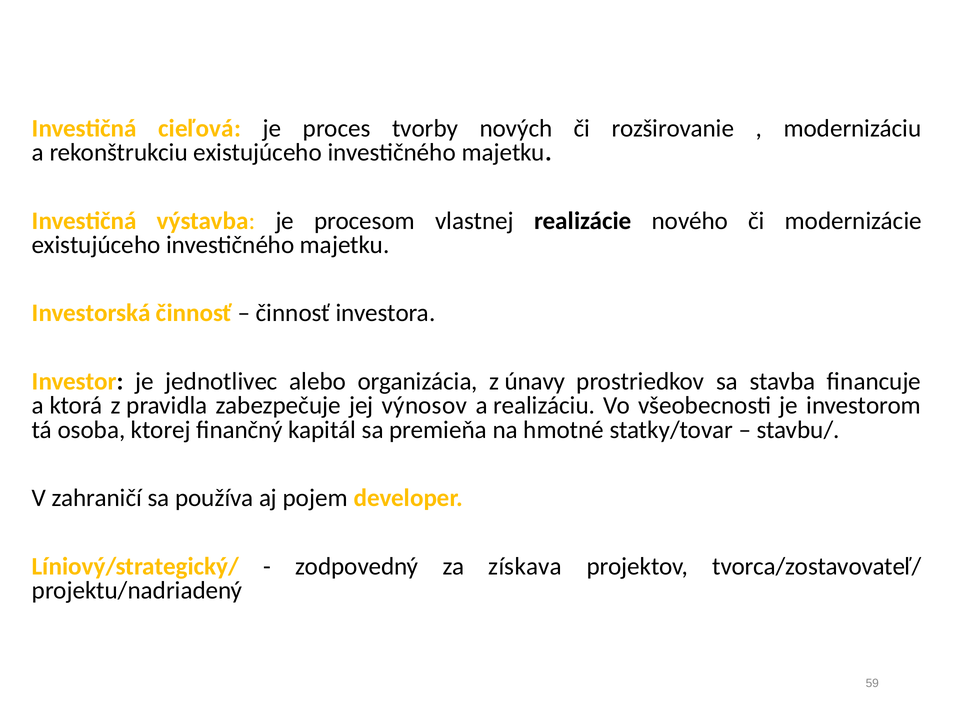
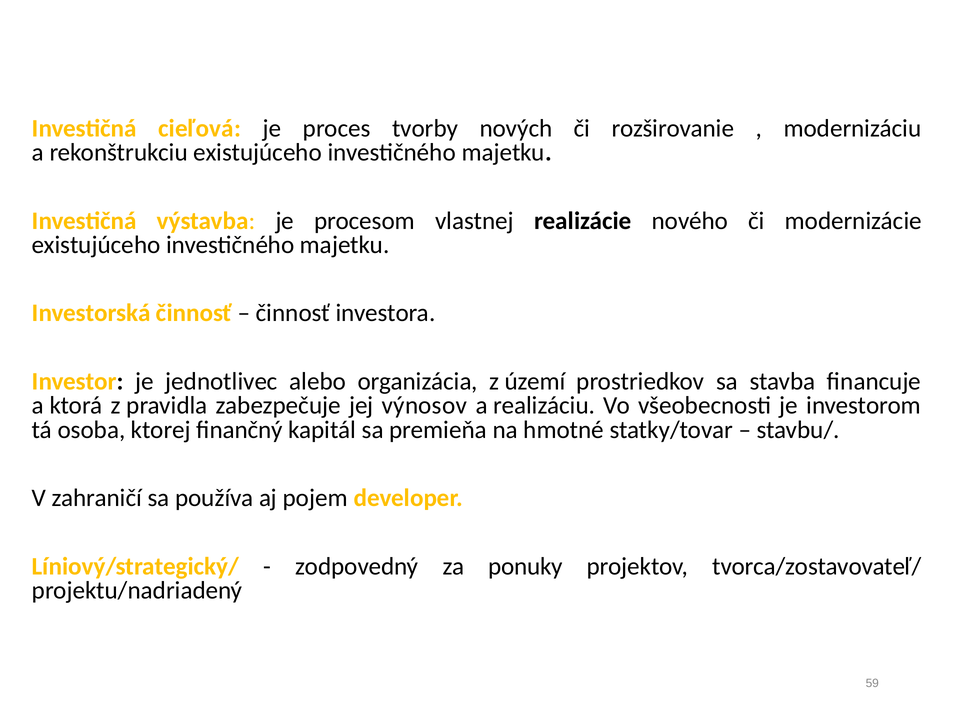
únavy: únavy -> území
získava: získava -> ponuky
